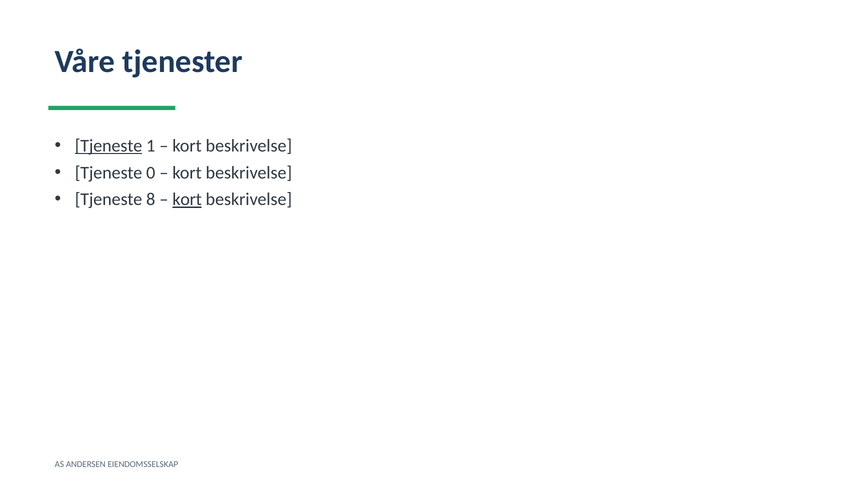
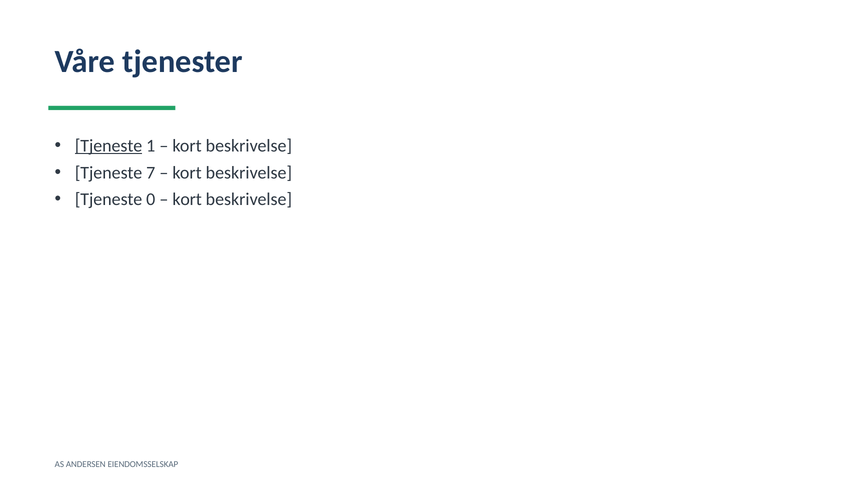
0: 0 -> 7
8: 8 -> 0
kort at (187, 199) underline: present -> none
